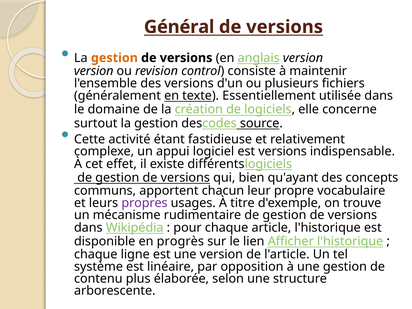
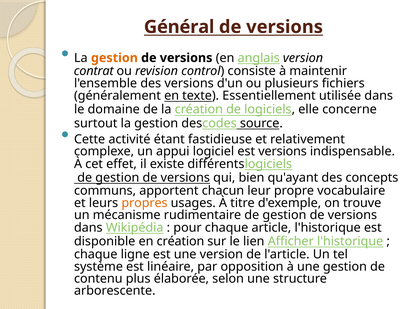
version at (94, 71): version -> contrat
propres colour: purple -> orange
en progrès: progrès -> création
